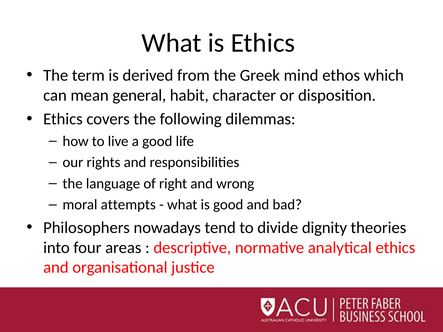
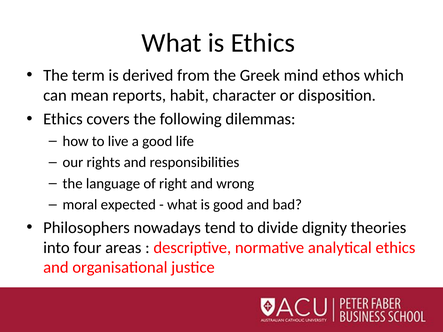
general: general -> reports
attempts: attempts -> expected
